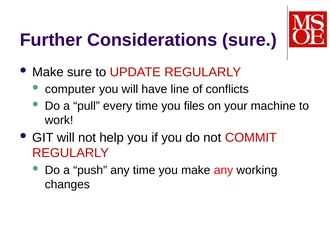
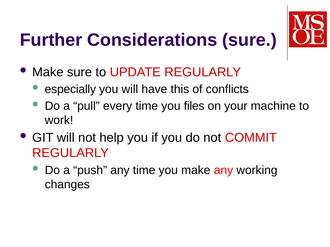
computer: computer -> especially
line: line -> this
